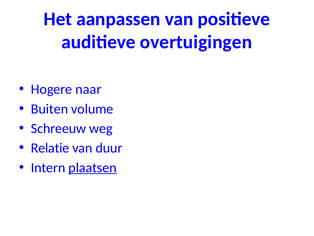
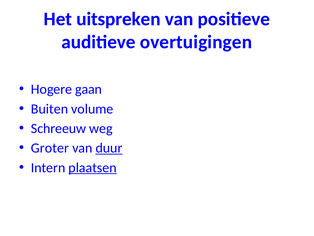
aanpassen: aanpassen -> uitspreken
naar: naar -> gaan
Relatie: Relatie -> Groter
duur underline: none -> present
